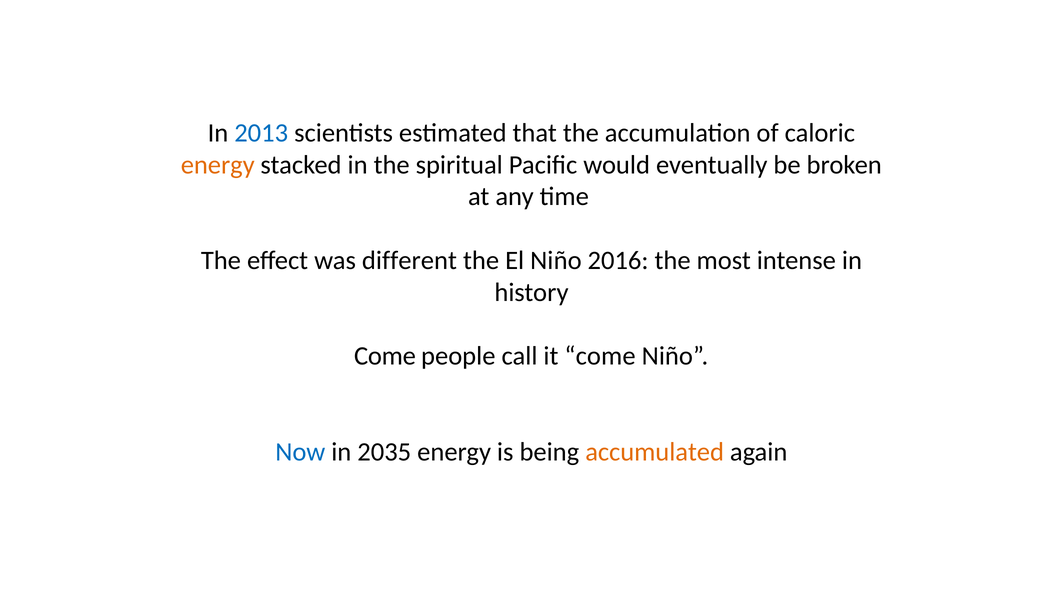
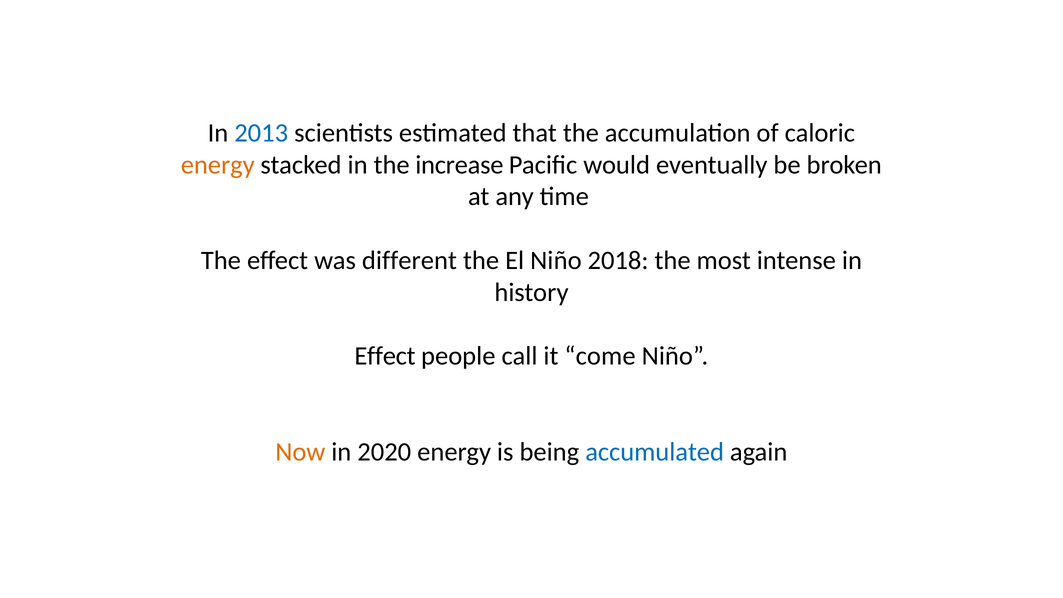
spiritual: spiritual -> increase
2016: 2016 -> 2018
Come at (385, 356): Come -> Effect
Now colour: blue -> orange
2035: 2035 -> 2020
accumulated colour: orange -> blue
